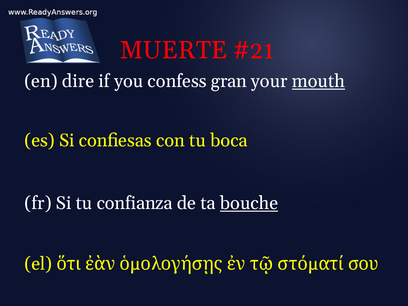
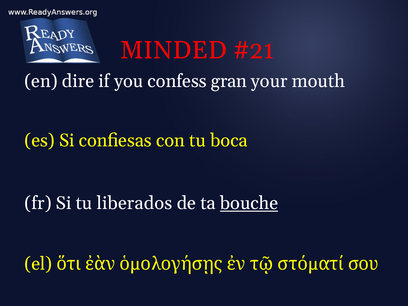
MUERTE: MUERTE -> MINDED
mouth underline: present -> none
confianza: confianza -> liberados
